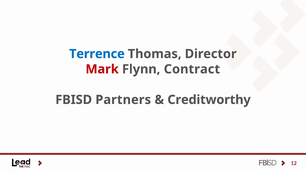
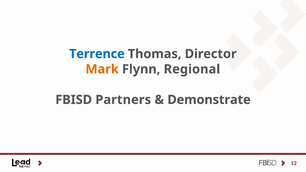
Mark colour: red -> orange
Contract: Contract -> Regional
Creditworthy: Creditworthy -> Demonstrate
